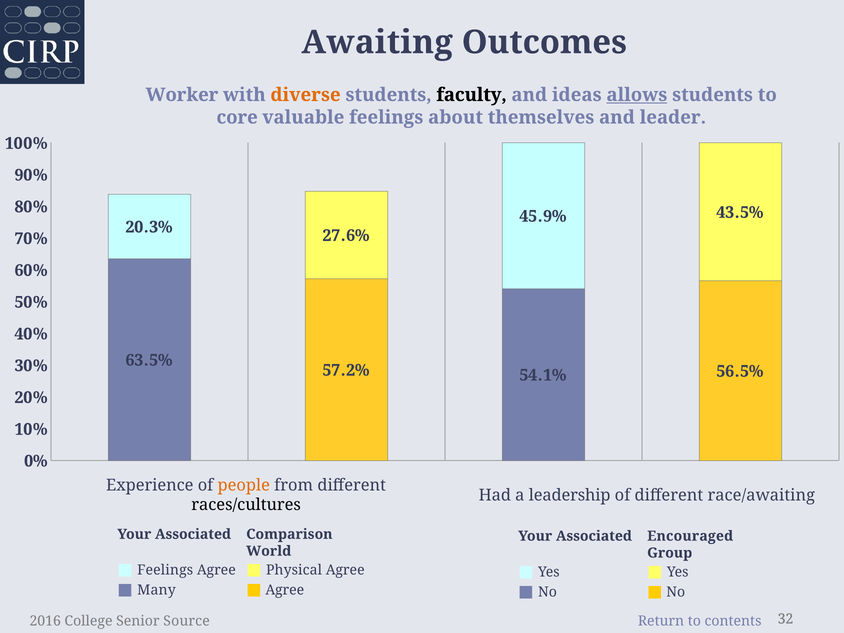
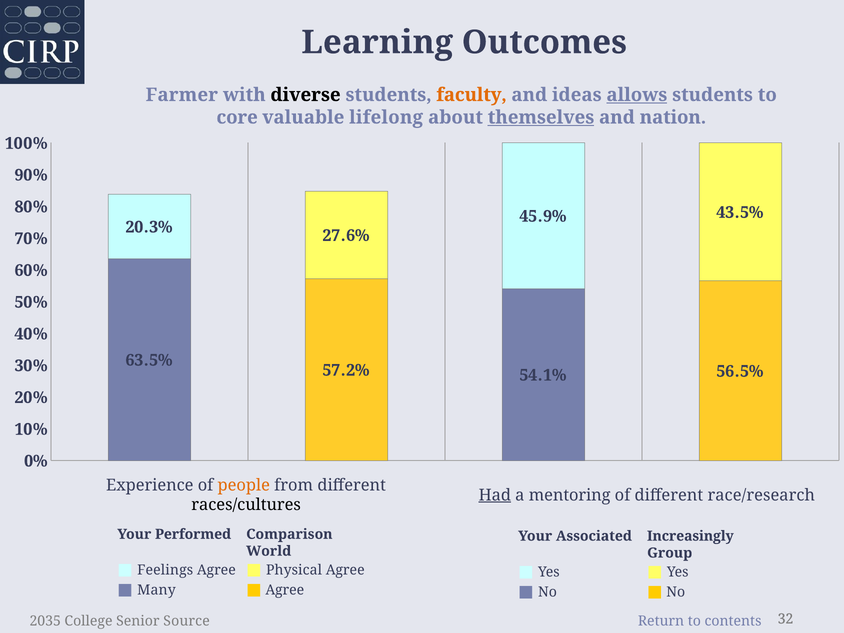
Awaiting: Awaiting -> Learning
Worker: Worker -> Farmer
diverse colour: orange -> black
faculty colour: black -> orange
valuable feelings: feelings -> lifelong
themselves underline: none -> present
leader: leader -> nation
Had underline: none -> present
leadership: leadership -> mentoring
race/awaiting: race/awaiting -> race/research
Associated at (193, 534): Associated -> Performed
Encouraged: Encouraged -> Increasingly
2016: 2016 -> 2035
